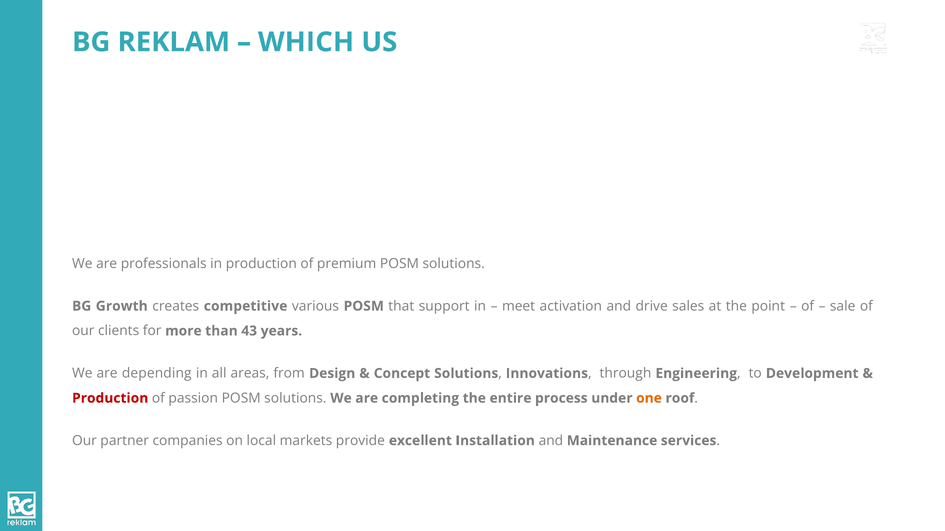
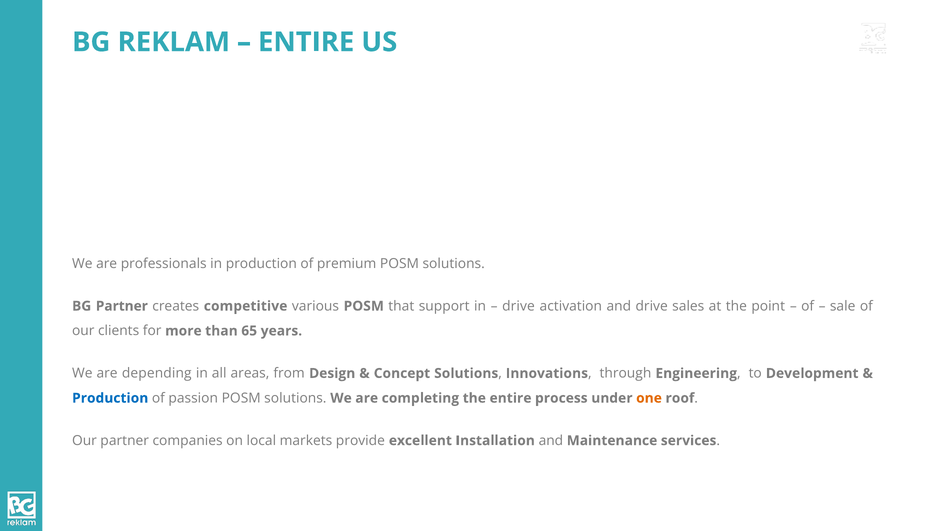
WHICH at (306, 42): WHICH -> ENTIRE
BG Growth: Growth -> Partner
meet at (519, 306): meet -> drive
43: 43 -> 65
Production at (110, 399) colour: red -> blue
